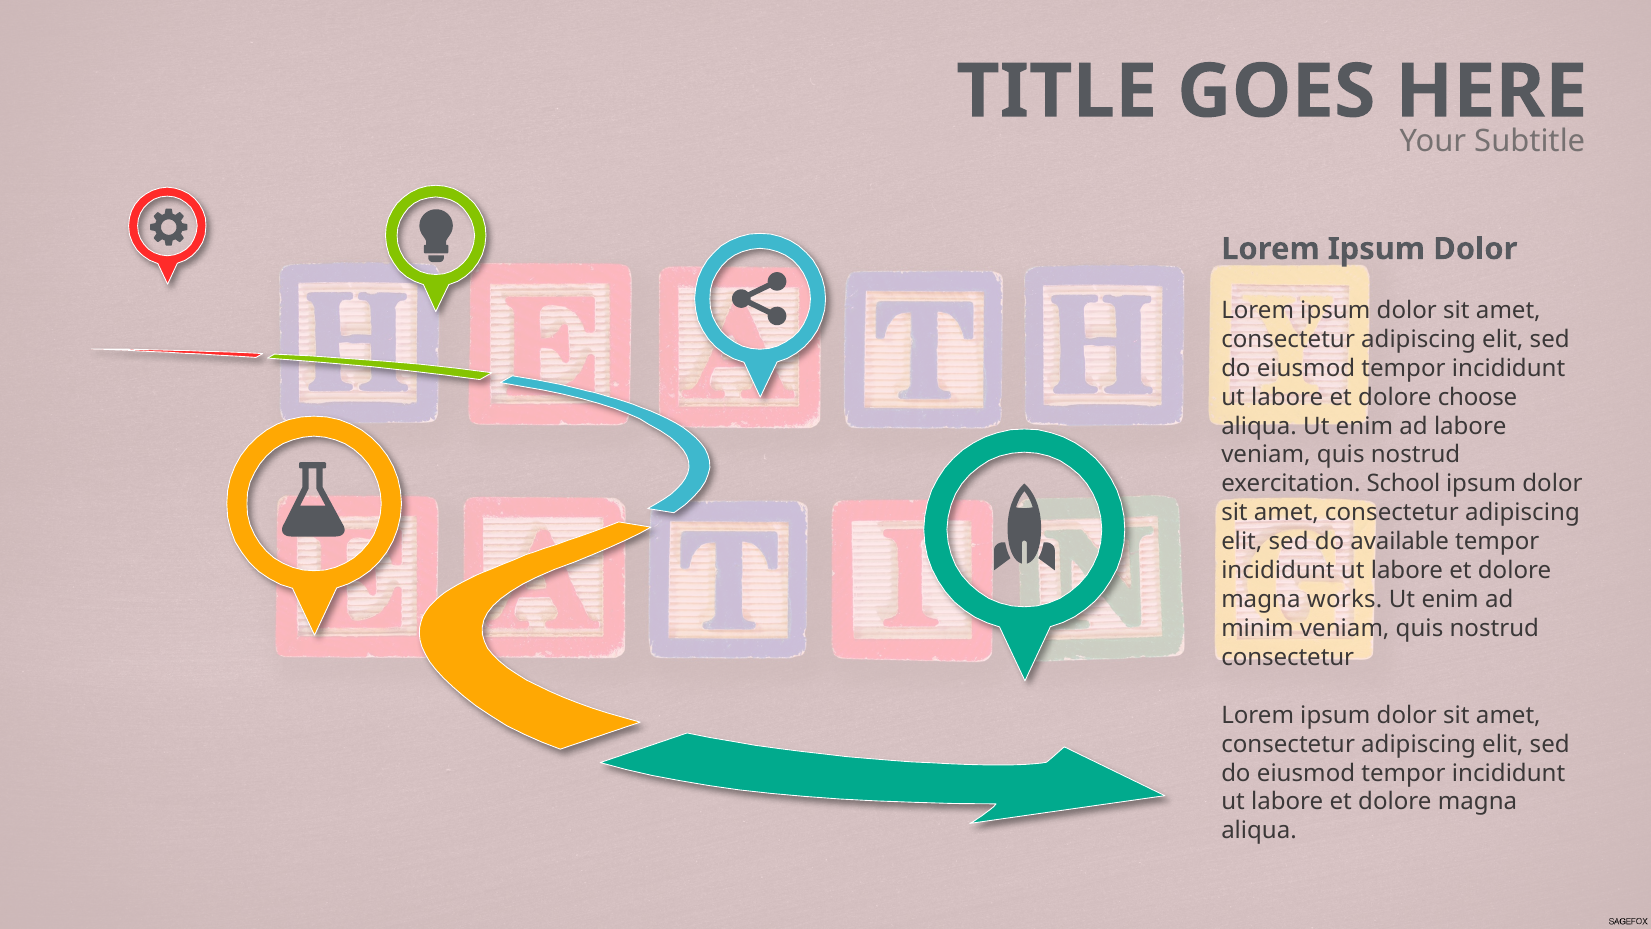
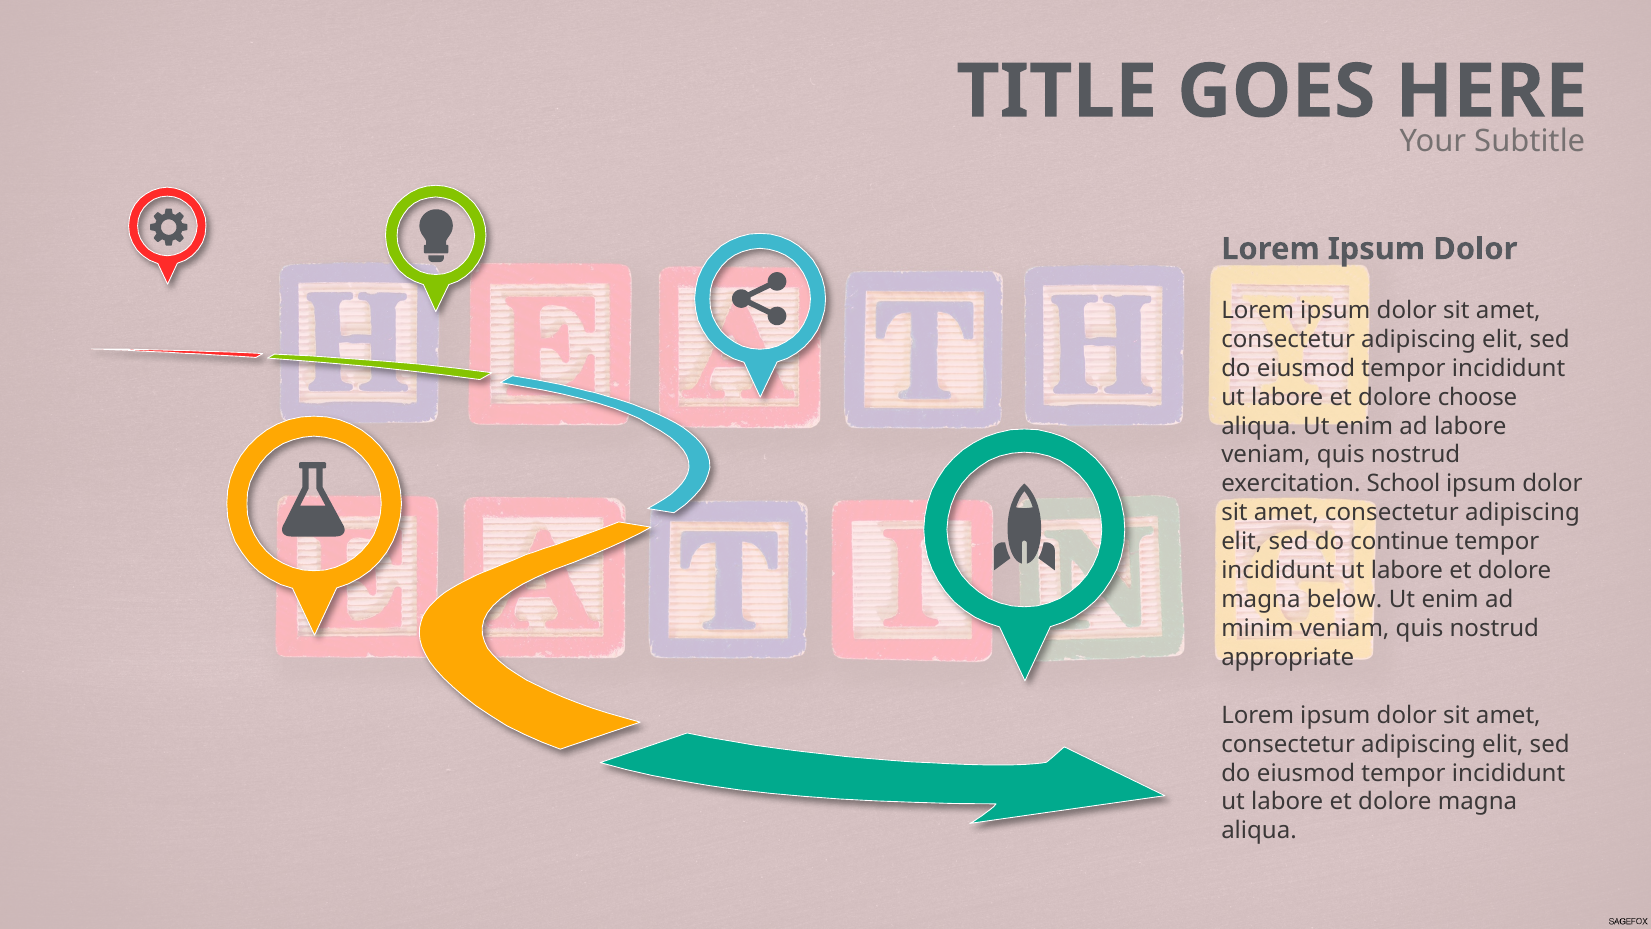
available: available -> continue
works: works -> below
consectetur at (1288, 657): consectetur -> appropriate
